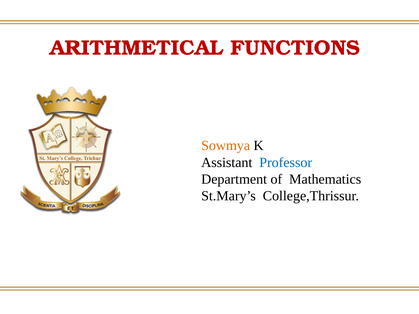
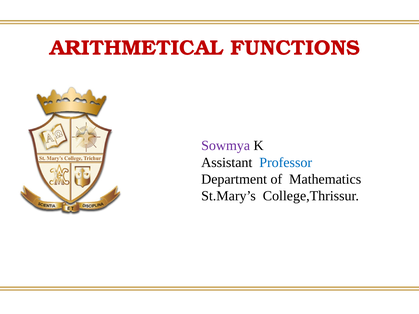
Sowmya colour: orange -> purple
